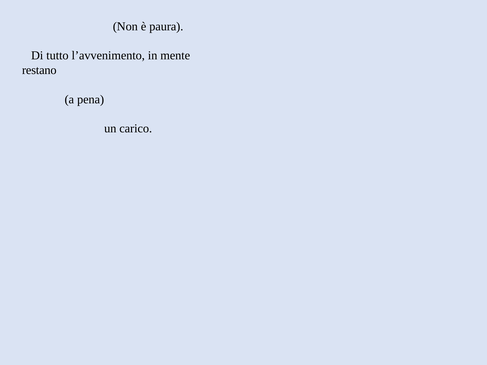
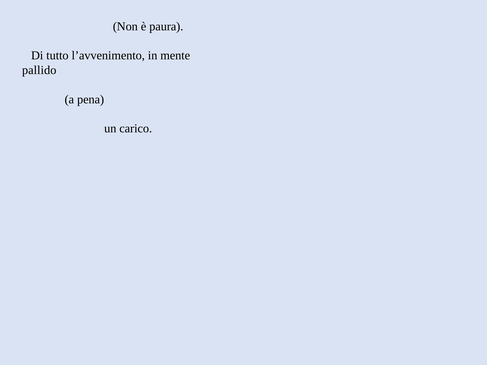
restano: restano -> pallido
